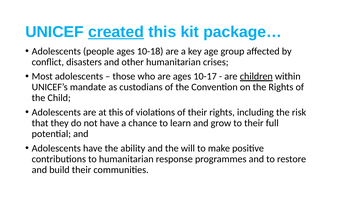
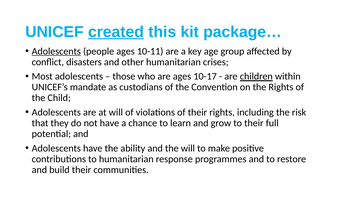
Adolescents at (56, 51) underline: none -> present
10-18: 10-18 -> 10-11
at this: this -> will
